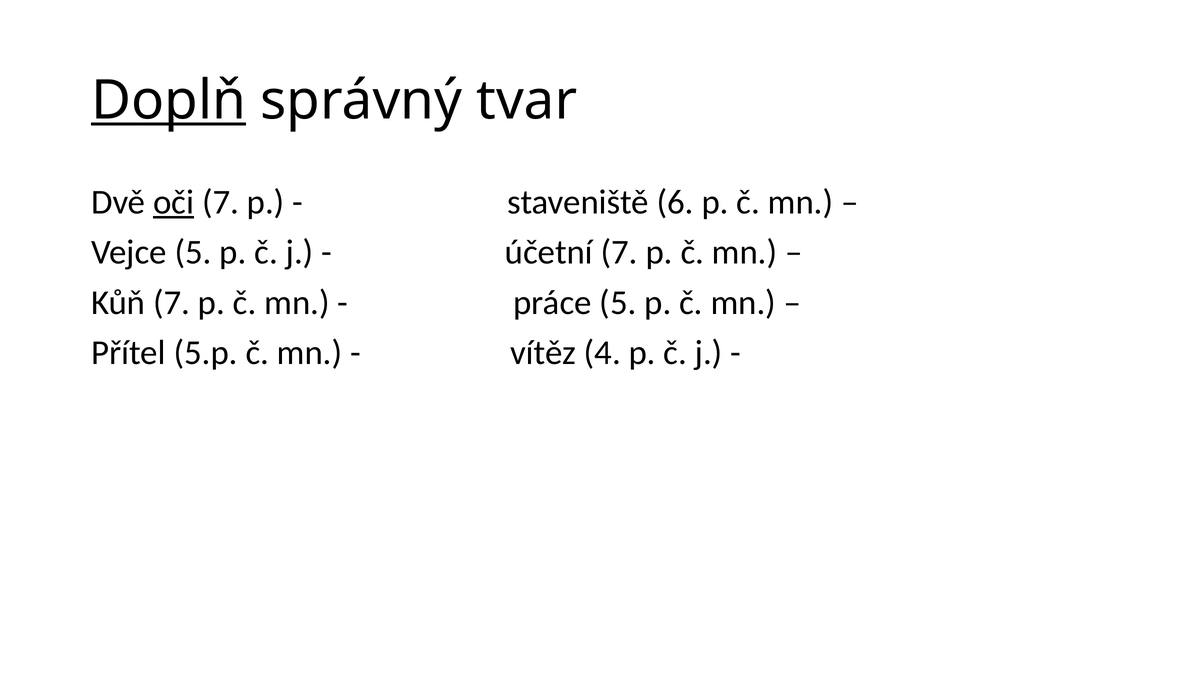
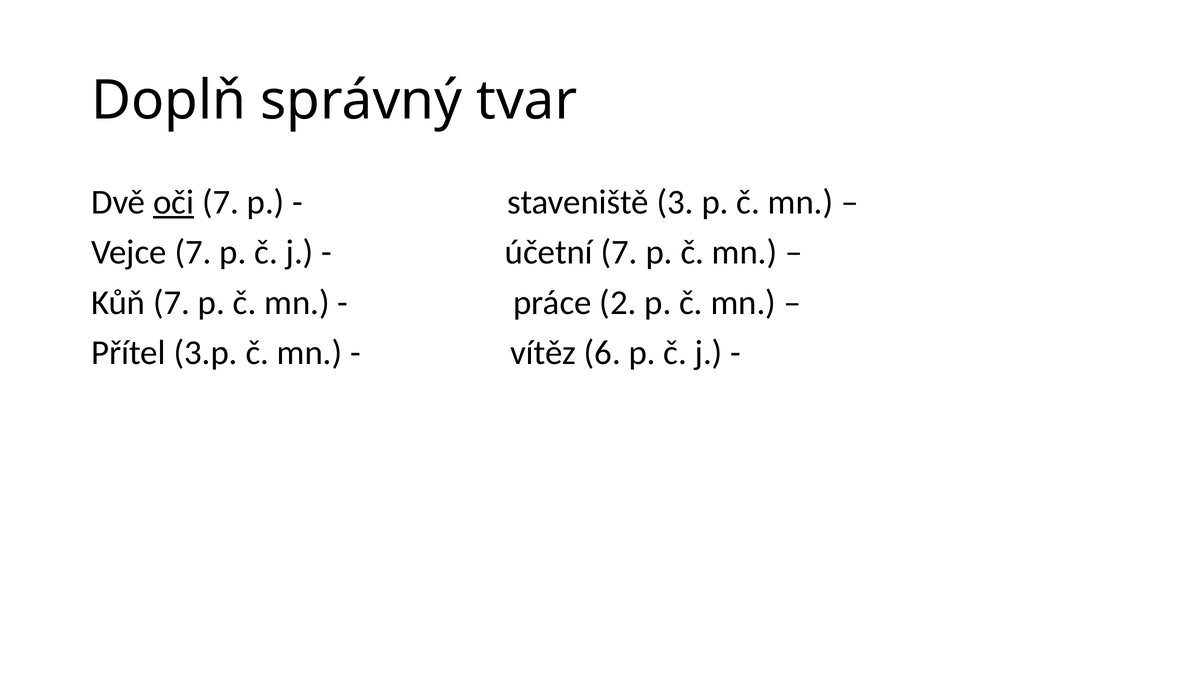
Doplň underline: present -> none
6: 6 -> 3
Vejce 5: 5 -> 7
práce 5: 5 -> 2
5.p: 5.p -> 3.p
4: 4 -> 6
